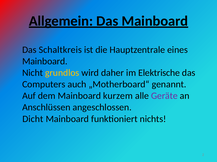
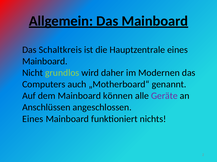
grundlos colour: yellow -> light green
Elektrische: Elektrische -> Modernen
kurzem: kurzem -> können
Dicht at (33, 119): Dicht -> Eines
